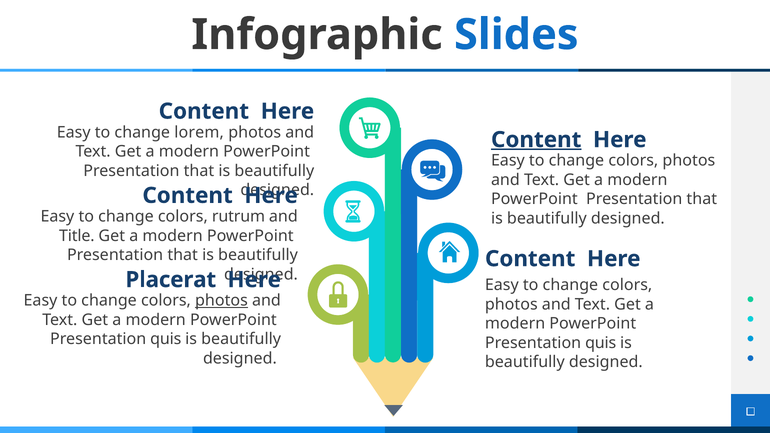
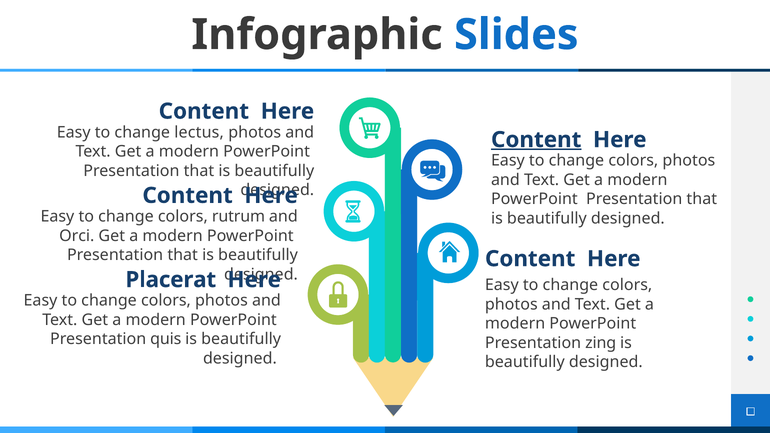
lorem: lorem -> lectus
Title: Title -> Orci
photos at (221, 301) underline: present -> none
quis at (601, 343): quis -> zing
